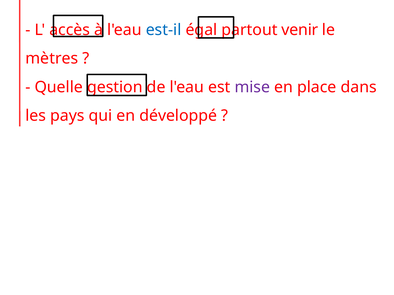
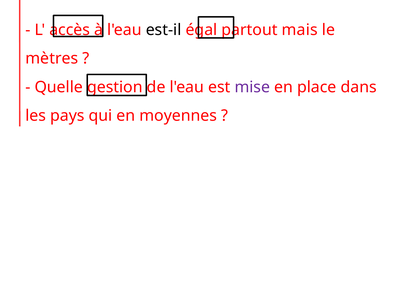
est-il colour: blue -> black
venir: venir -> mais
développé: développé -> moyennes
